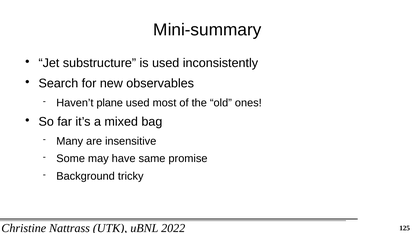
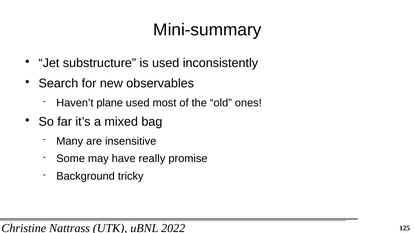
same: same -> really
